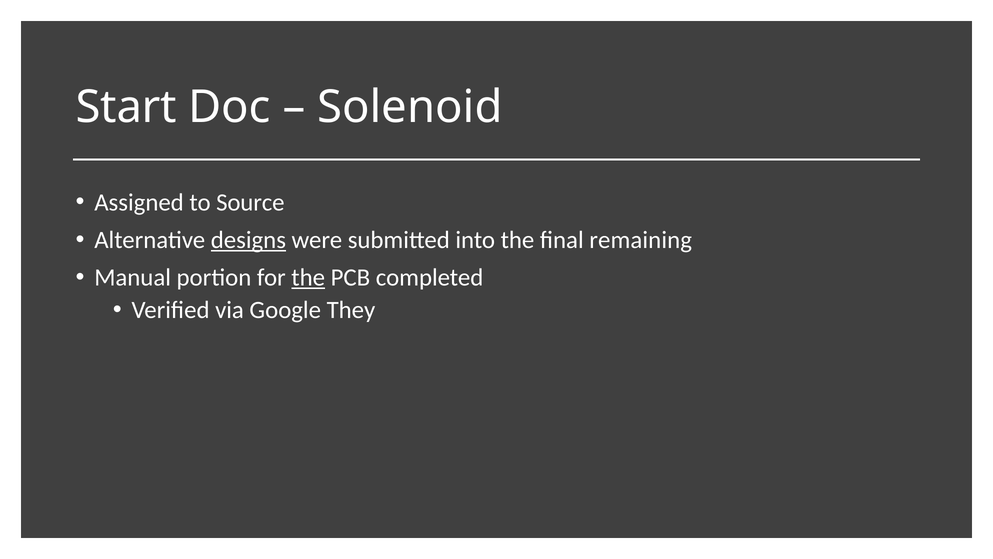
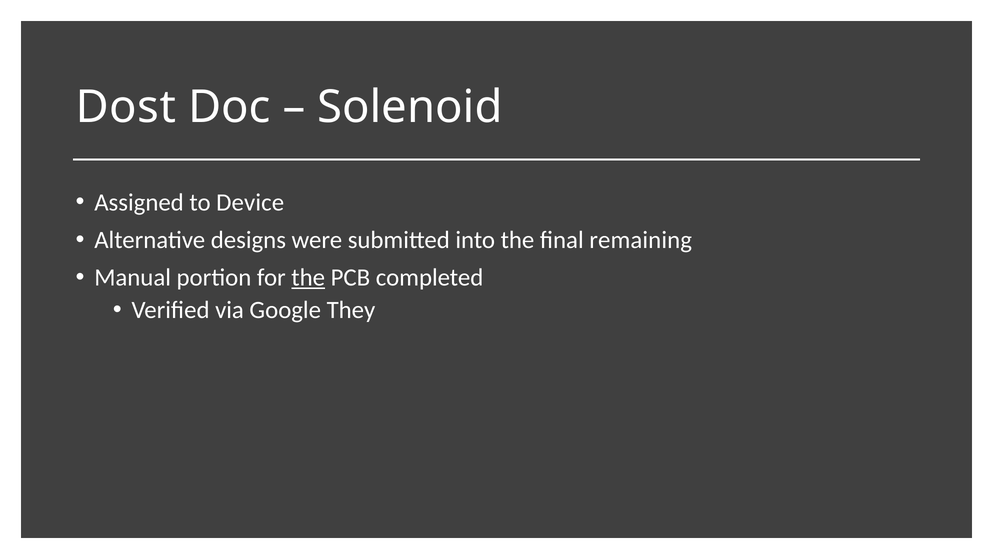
Start: Start -> Dost
Source: Source -> Device
designs underline: present -> none
